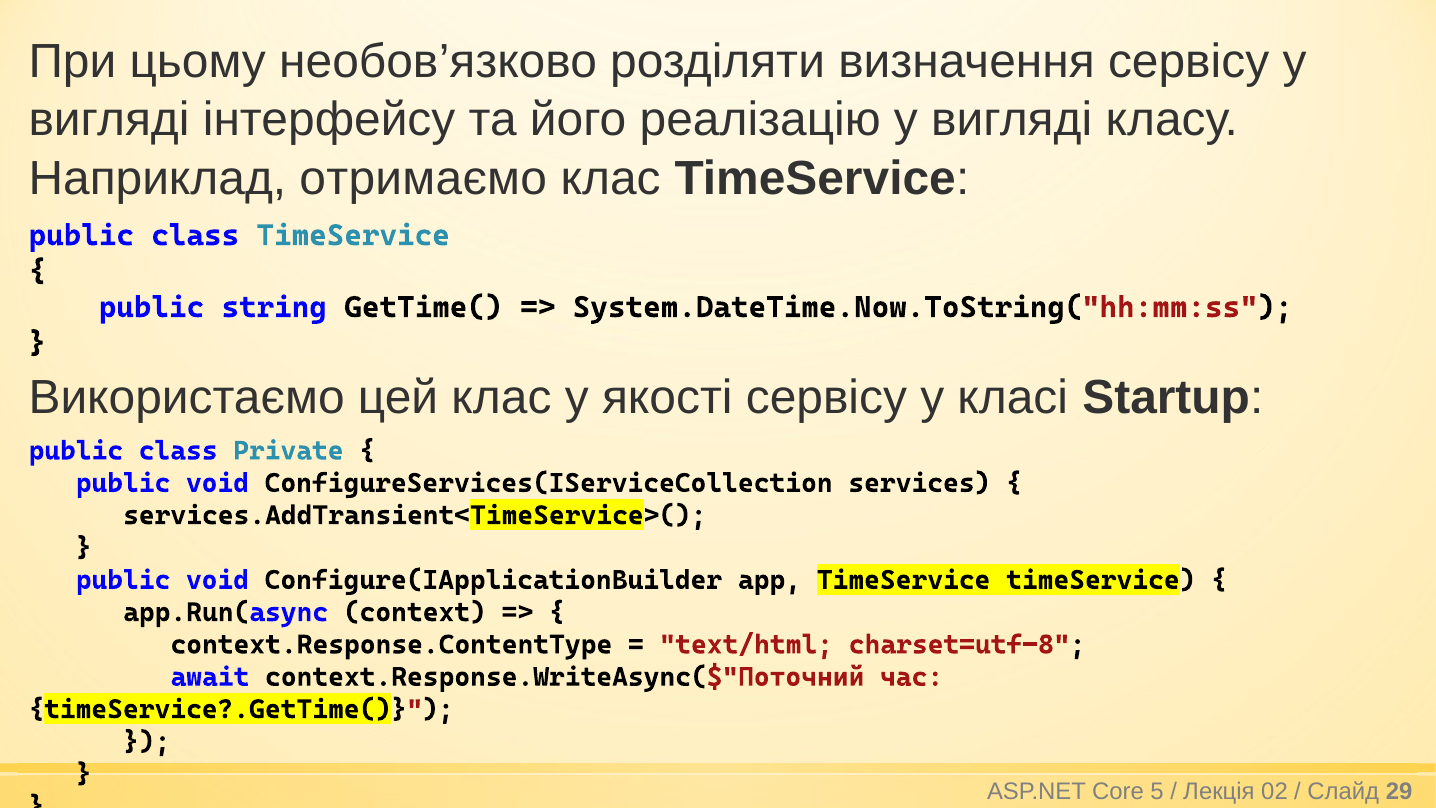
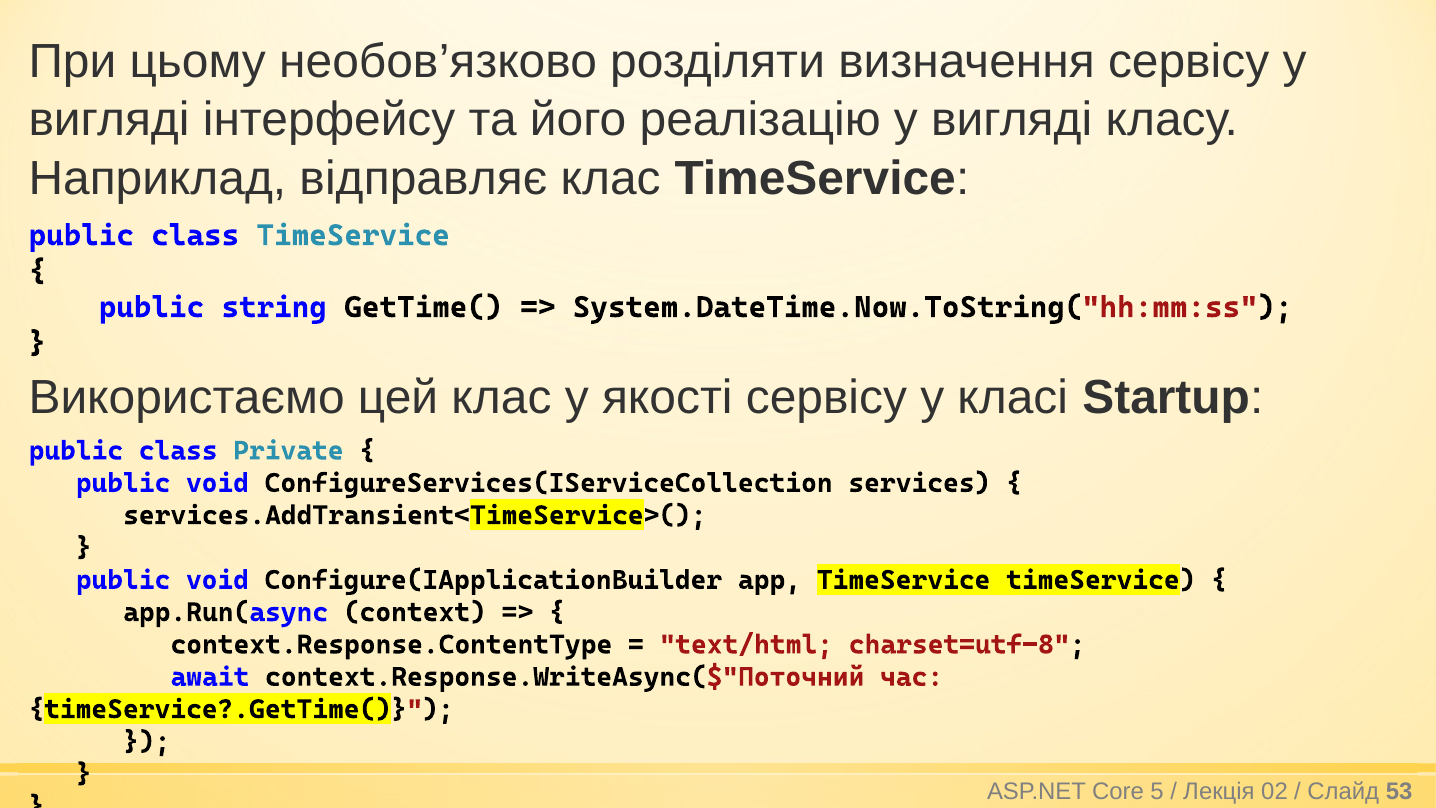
отримаємо: отримаємо -> відправляє
29: 29 -> 53
